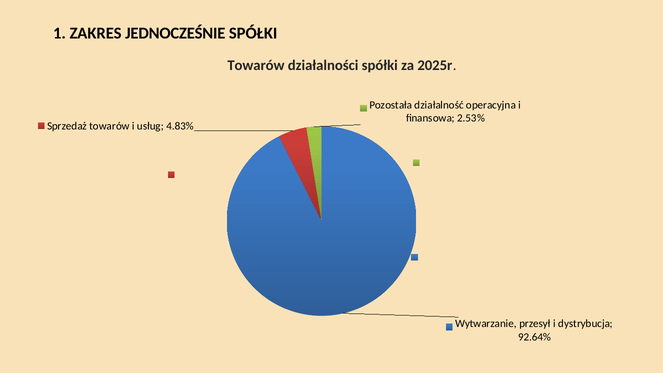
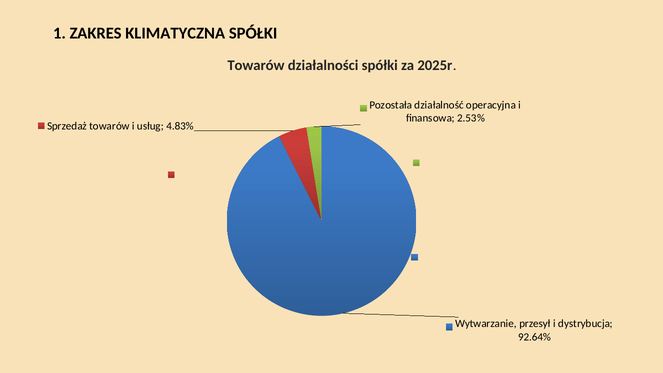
JEDNOCZEŚNIE: JEDNOCZEŚNIE -> KLIMATYCZNA
